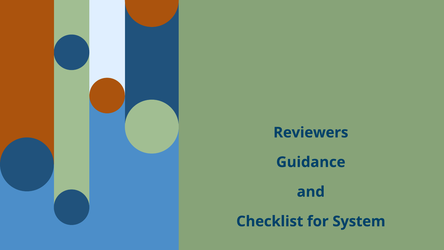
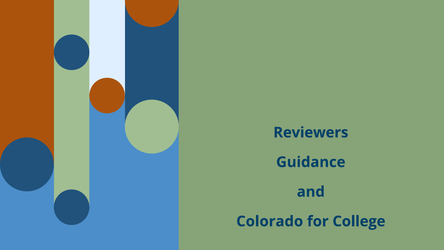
Checklist: Checklist -> Colorado
System: System -> College
